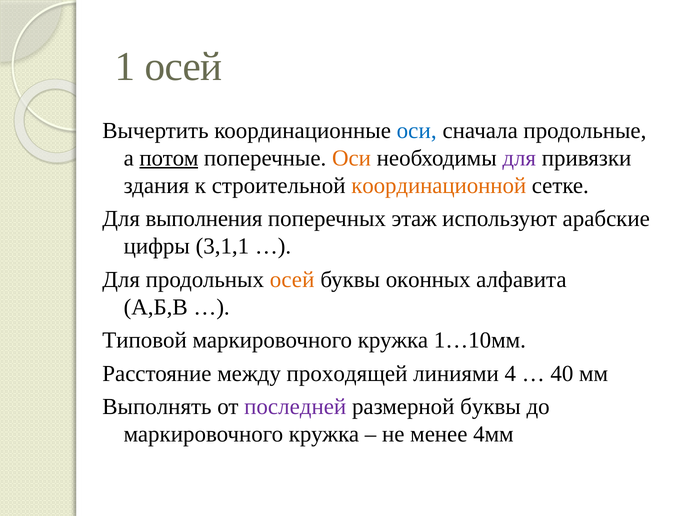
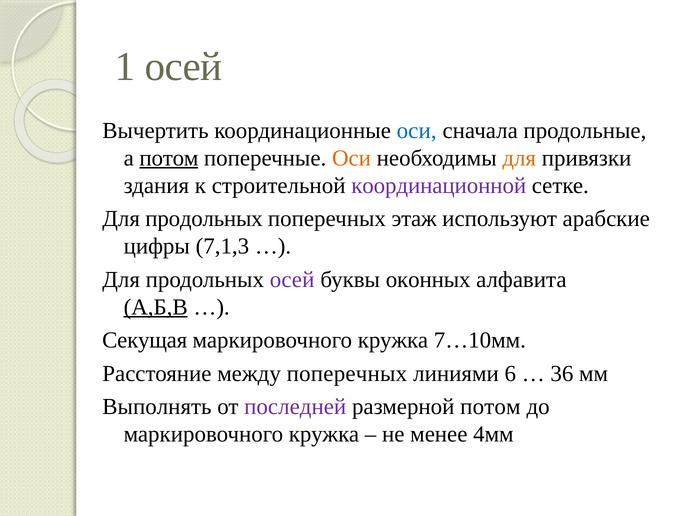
для at (519, 158) colour: purple -> orange
координационной colour: orange -> purple
выполнения at (204, 219): выполнения -> продольных
3,1,1: 3,1,1 -> 7,1,3
осей at (292, 280) colour: orange -> purple
А,Б,В underline: none -> present
Типовой: Типовой -> Секущая
1…10мм: 1…10мм -> 7…10мм
между проходящей: проходящей -> поперечных
4: 4 -> 6
40: 40 -> 36
размерной буквы: буквы -> потом
